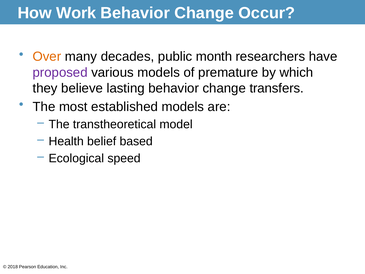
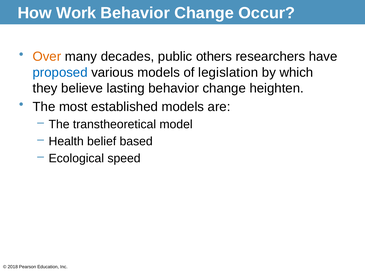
month: month -> others
proposed colour: purple -> blue
premature: premature -> legislation
transfers: transfers -> heighten
